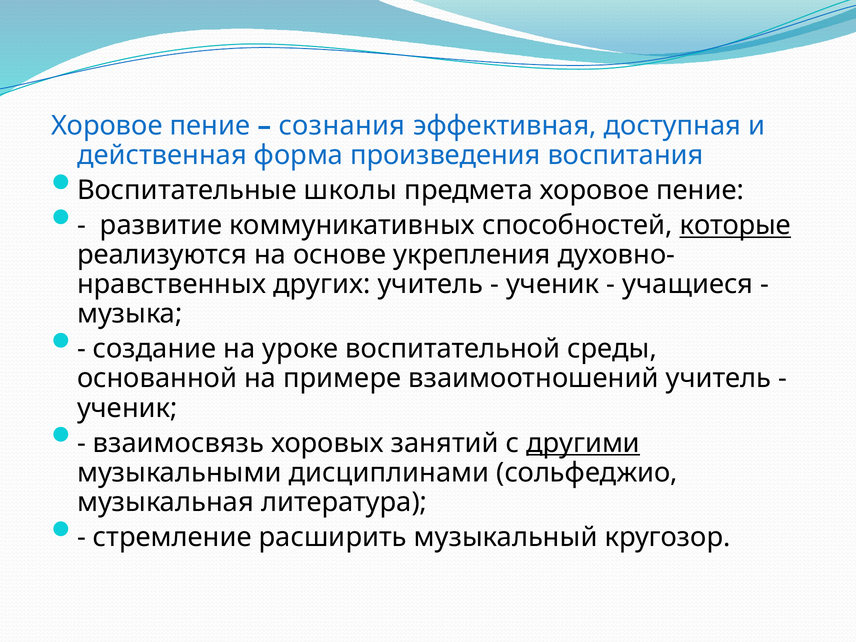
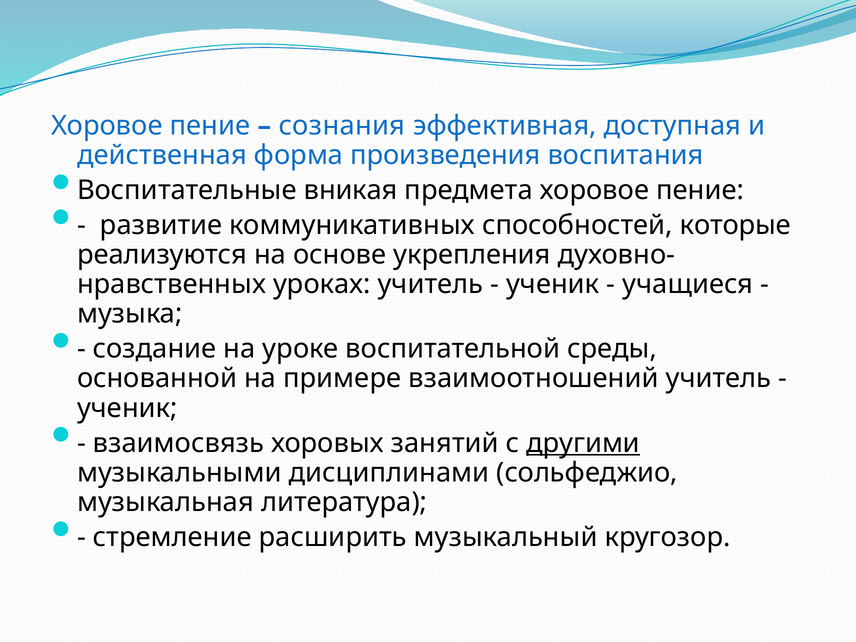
школы: школы -> вникая
которые underline: present -> none
других: других -> уроках
